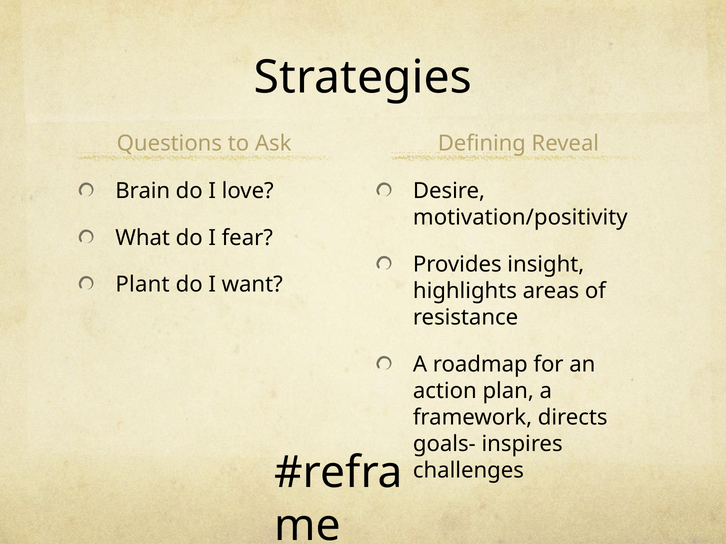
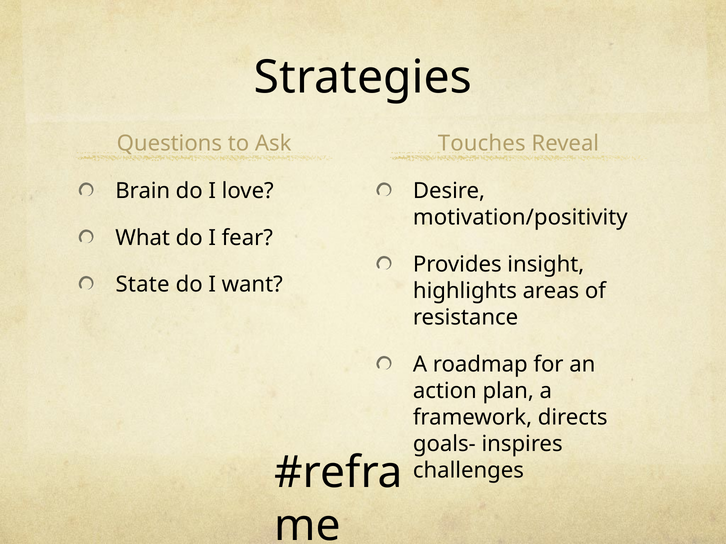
Defining: Defining -> Touches
Plant: Plant -> State
